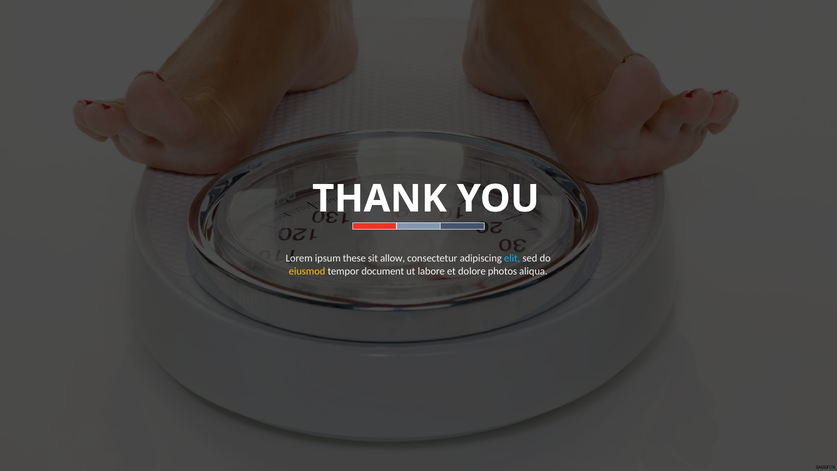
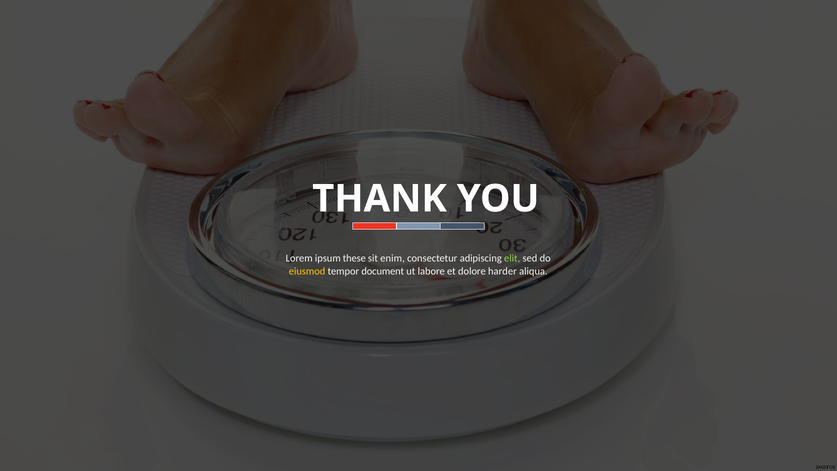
allow: allow -> enim
elit colour: light blue -> light green
photos: photos -> harder
